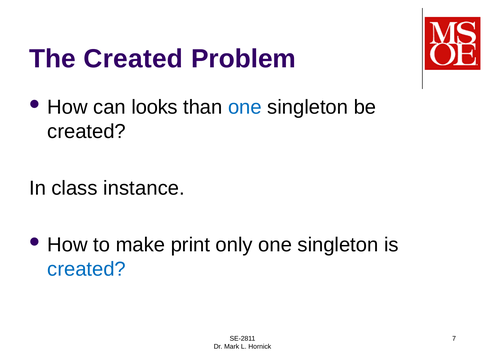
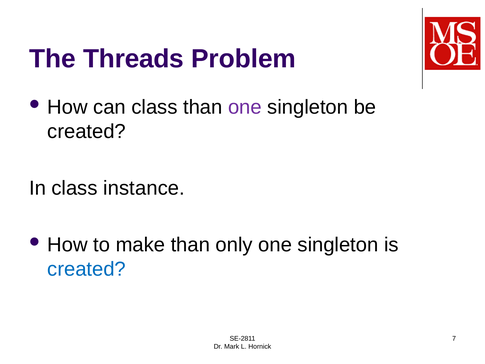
The Created: Created -> Threads
can looks: looks -> class
one at (245, 107) colour: blue -> purple
make print: print -> than
